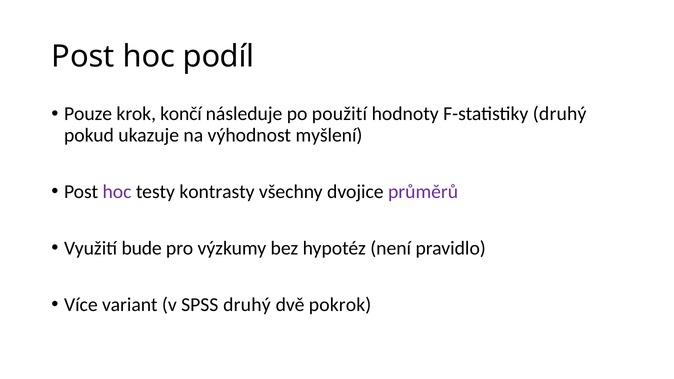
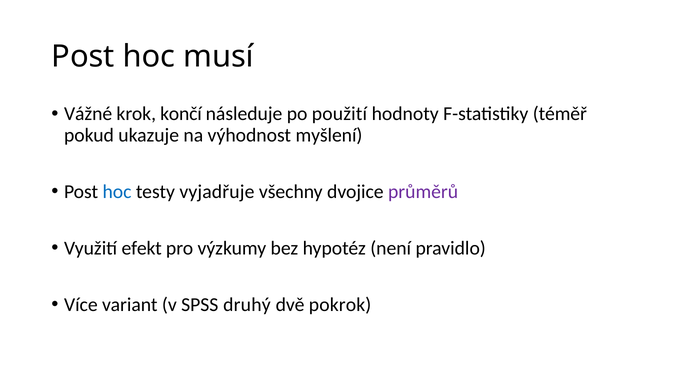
podíl: podíl -> musí
Pouze: Pouze -> Vážné
F-statistiky druhý: druhý -> téměř
hoc at (117, 192) colour: purple -> blue
kontrasty: kontrasty -> vyjadřuje
bude: bude -> efekt
